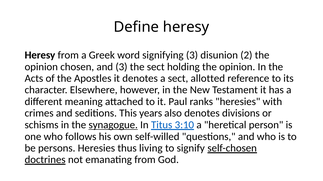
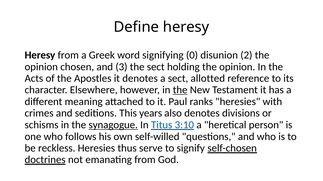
signifying 3: 3 -> 0
the at (180, 90) underline: none -> present
persons: persons -> reckless
living: living -> serve
